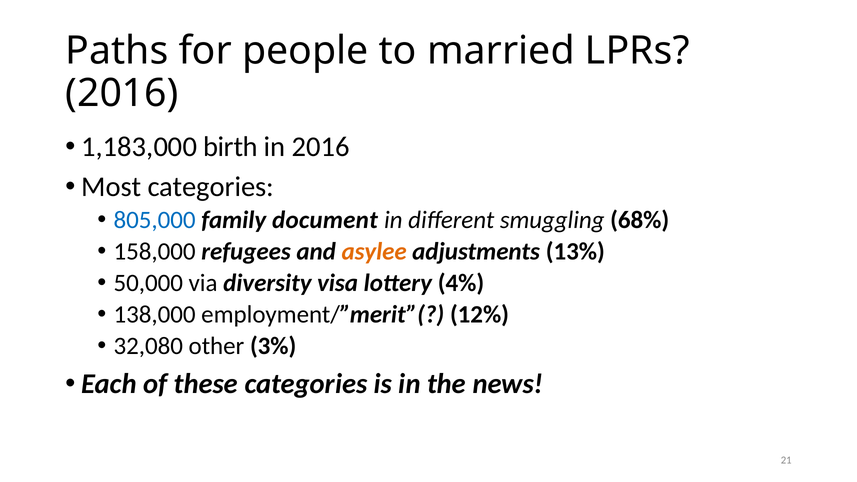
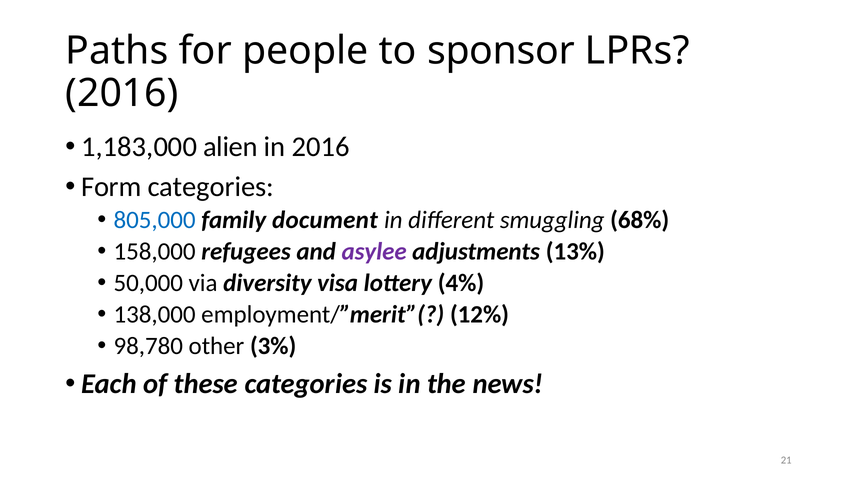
married: married -> sponsor
birth: birth -> alien
Most: Most -> Form
asylee colour: orange -> purple
32,080: 32,080 -> 98,780
